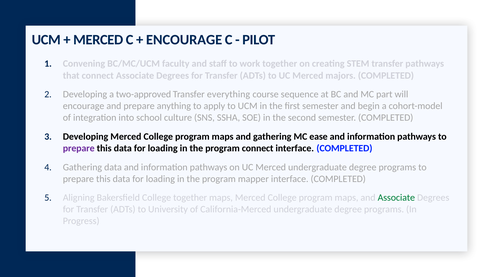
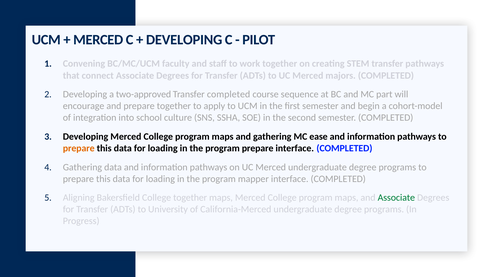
ENCOURAGE at (184, 40): ENCOURAGE -> DEVELOPING
Transfer everything: everything -> completed
prepare anything: anything -> together
prepare at (79, 148) colour: purple -> orange
program connect: connect -> prepare
